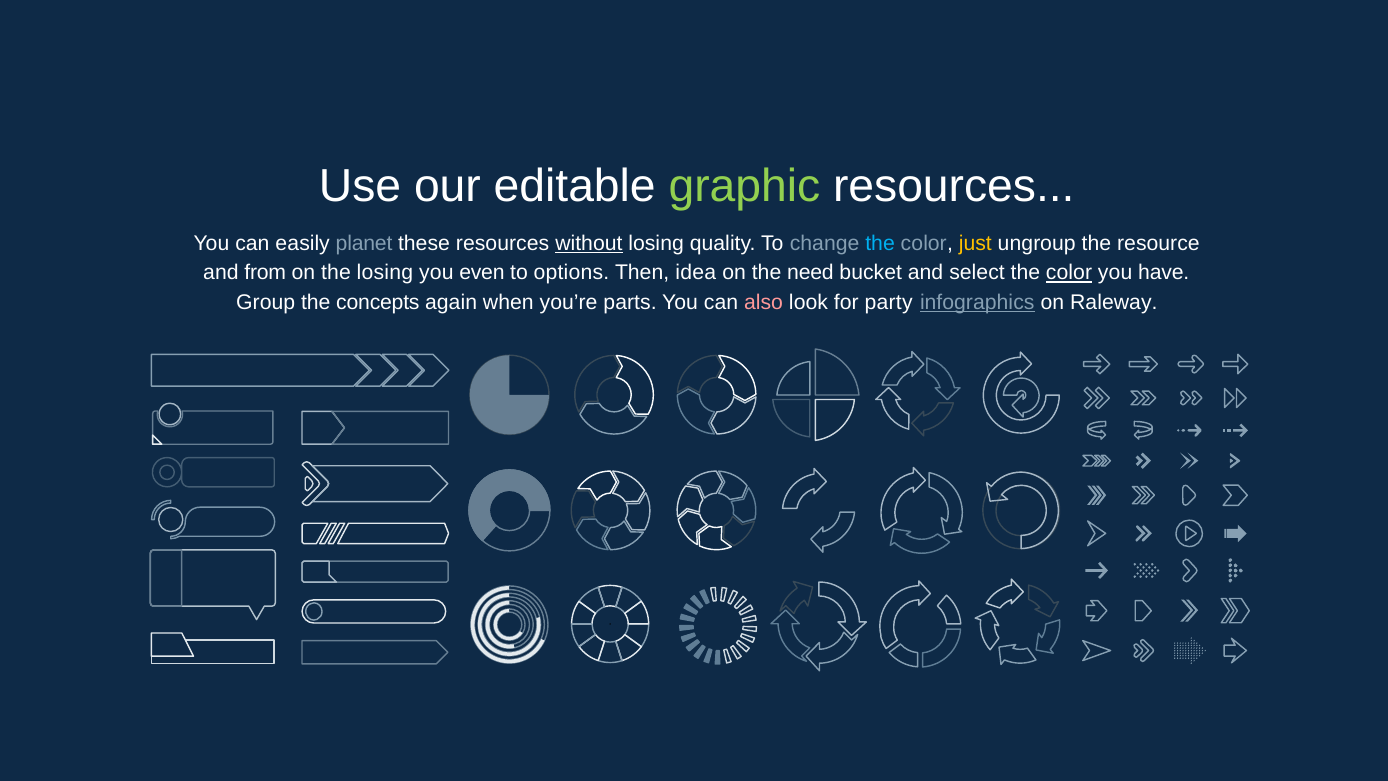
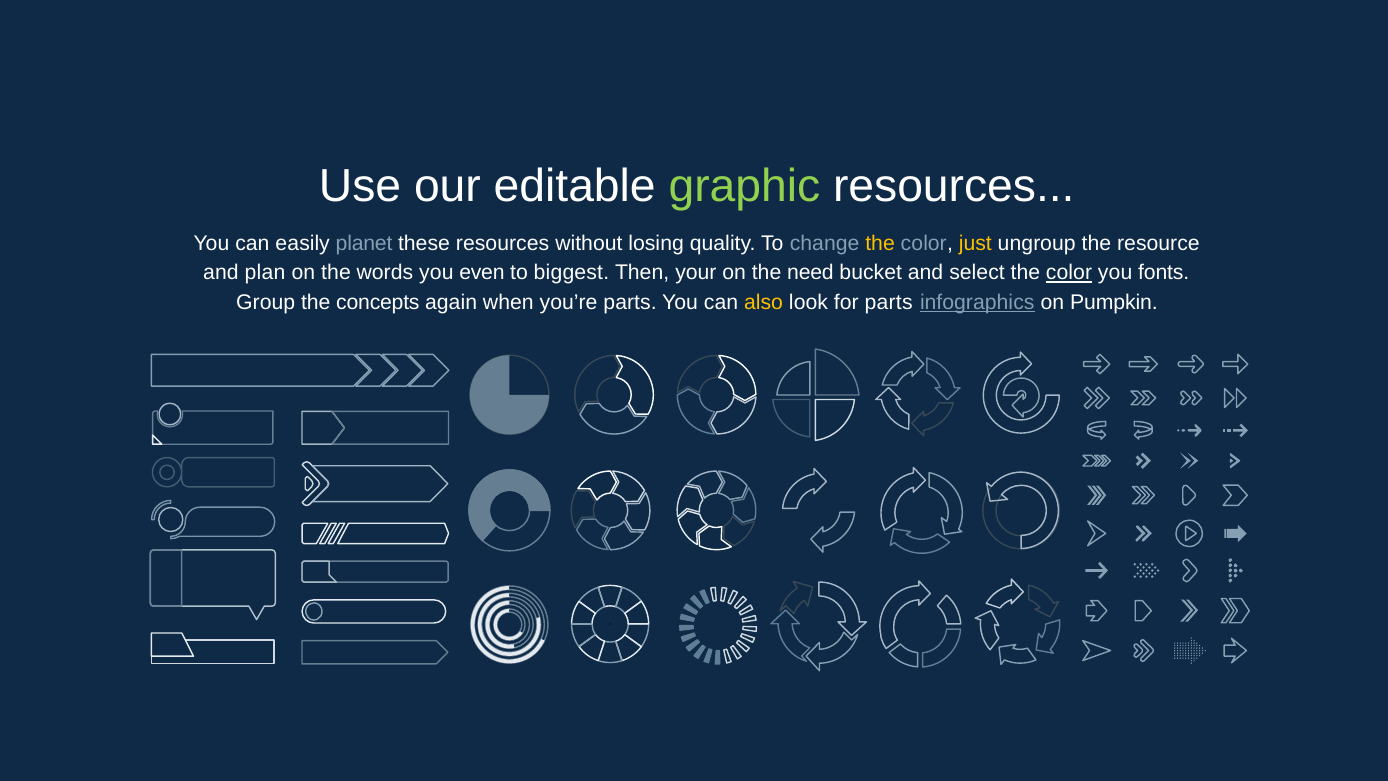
without underline: present -> none
the at (880, 243) colour: light blue -> yellow
from: from -> plan
the losing: losing -> words
options: options -> biggest
idea: idea -> your
have: have -> fonts
also colour: pink -> yellow
for party: party -> parts
Raleway: Raleway -> Pumpkin
